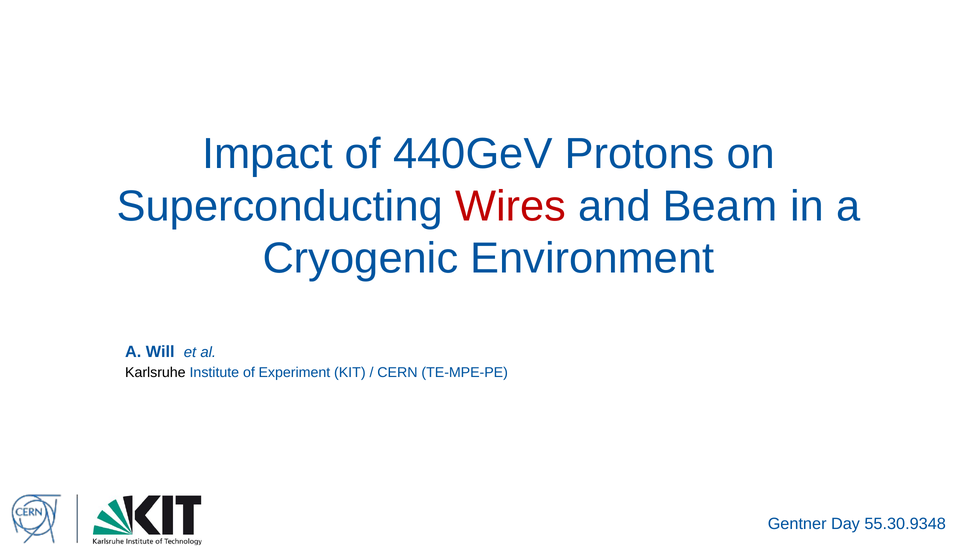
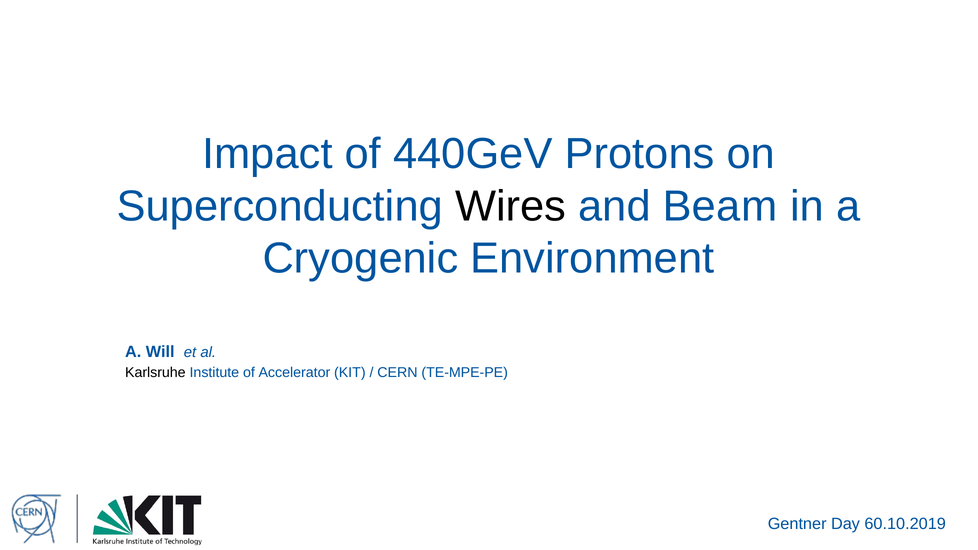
Wires colour: red -> black
Experiment: Experiment -> Accelerator
55.30.9348: 55.30.9348 -> 60.10.2019
